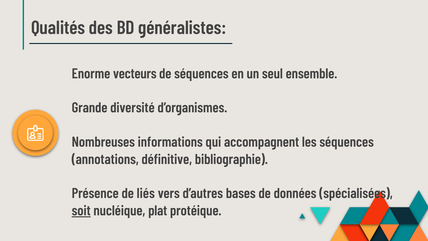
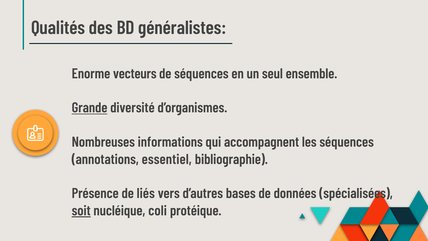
Grande underline: none -> present
définitive: définitive -> essentiel
plat: plat -> coli
